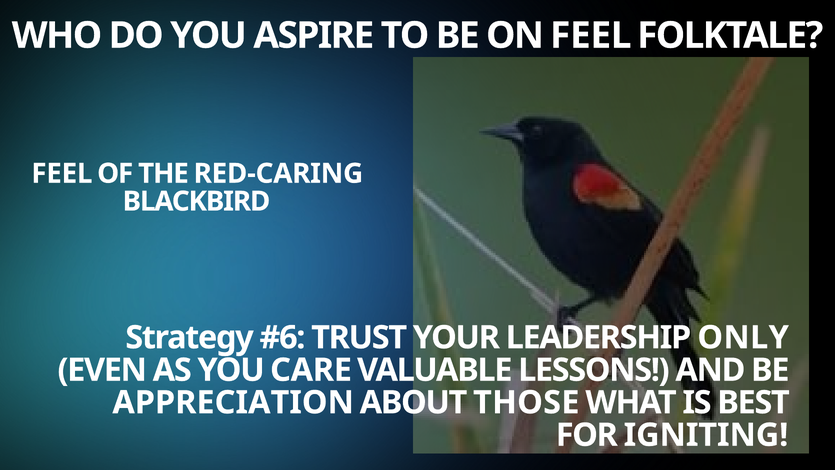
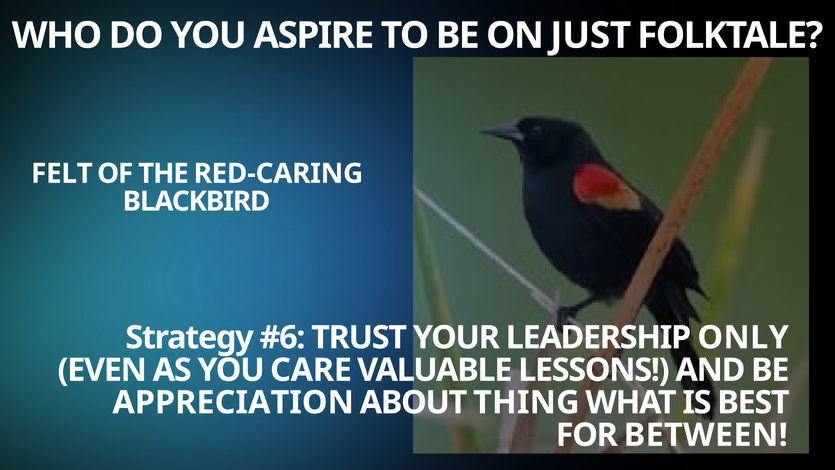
ON FEEL: FEEL -> JUST
FEEL at (62, 173): FEEL -> FELT
THOSE: THOSE -> THING
IGNITING: IGNITING -> BETWEEN
